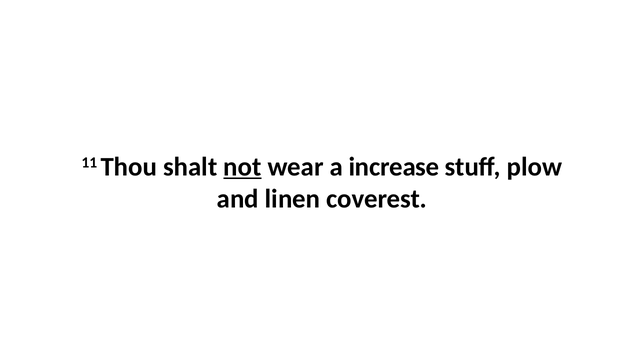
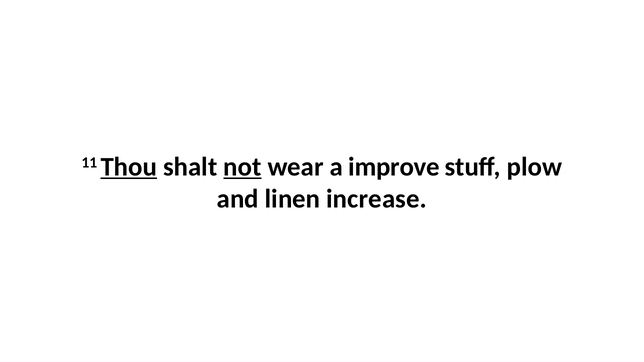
Thou underline: none -> present
increase: increase -> improve
coverest: coverest -> increase
